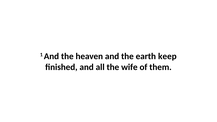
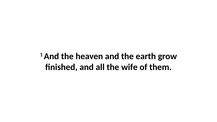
keep: keep -> grow
